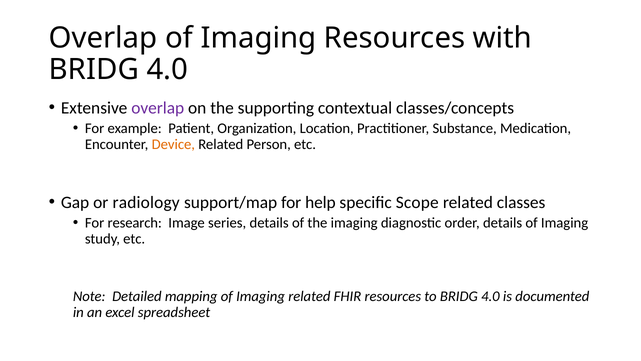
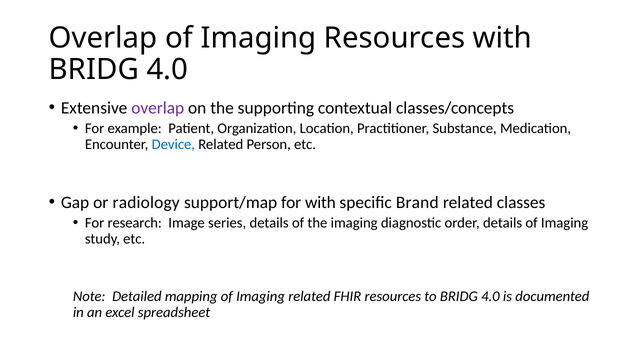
Device colour: orange -> blue
for help: help -> with
Scope: Scope -> Brand
